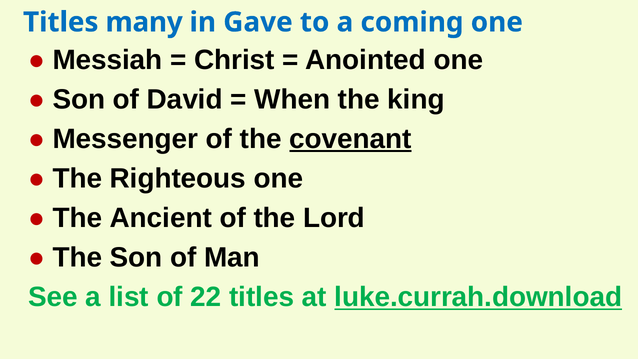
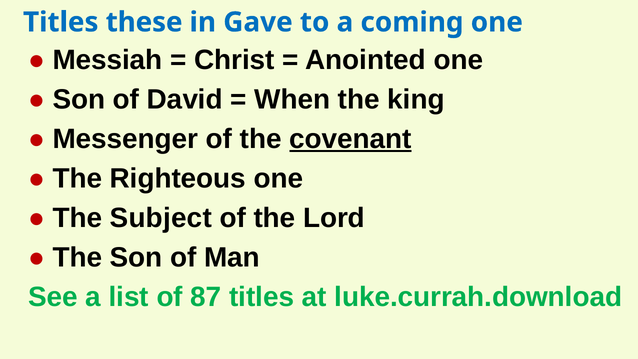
many: many -> these
Ancient: Ancient -> Subject
22: 22 -> 87
luke.currah.download underline: present -> none
